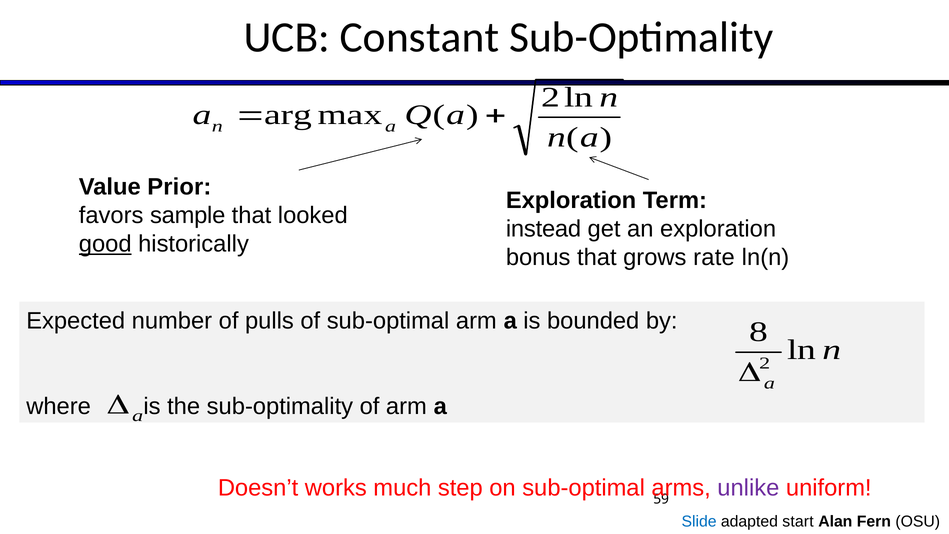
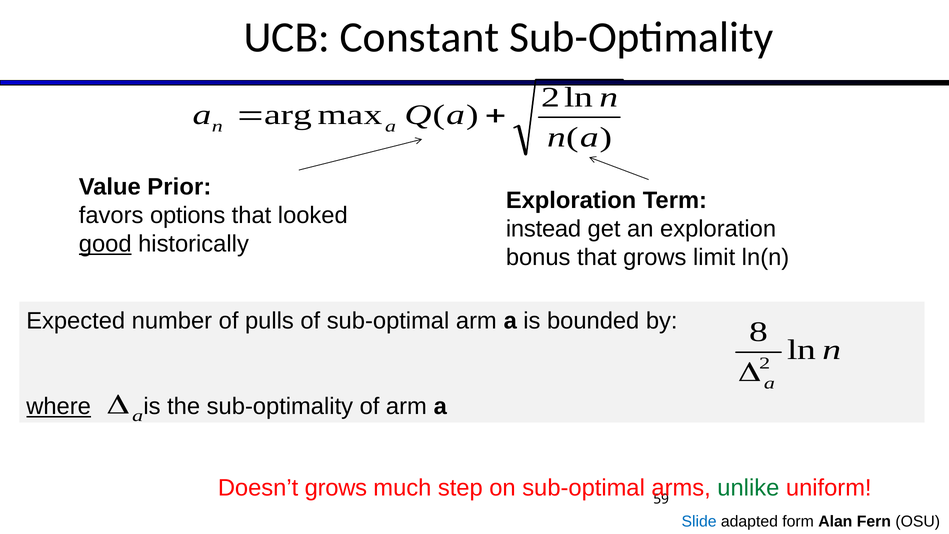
sample: sample -> options
rate: rate -> limit
where underline: none -> present
Doesn’t works: works -> grows
unlike colour: purple -> green
start: start -> form
